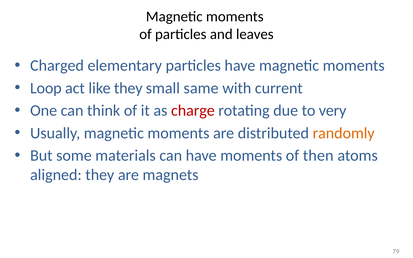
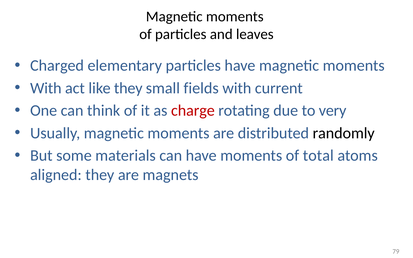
Loop at (46, 88): Loop -> With
same: same -> fields
randomly colour: orange -> black
then: then -> total
